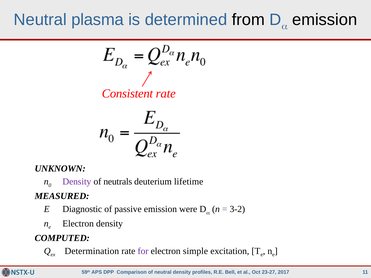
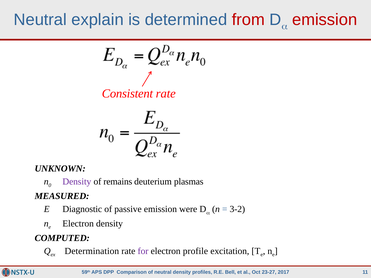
plasma: plasma -> explain
from colour: black -> red
emission at (325, 20) colour: black -> red
neutrals: neutrals -> remains
lifetime: lifetime -> plasmas
simple: simple -> profile
